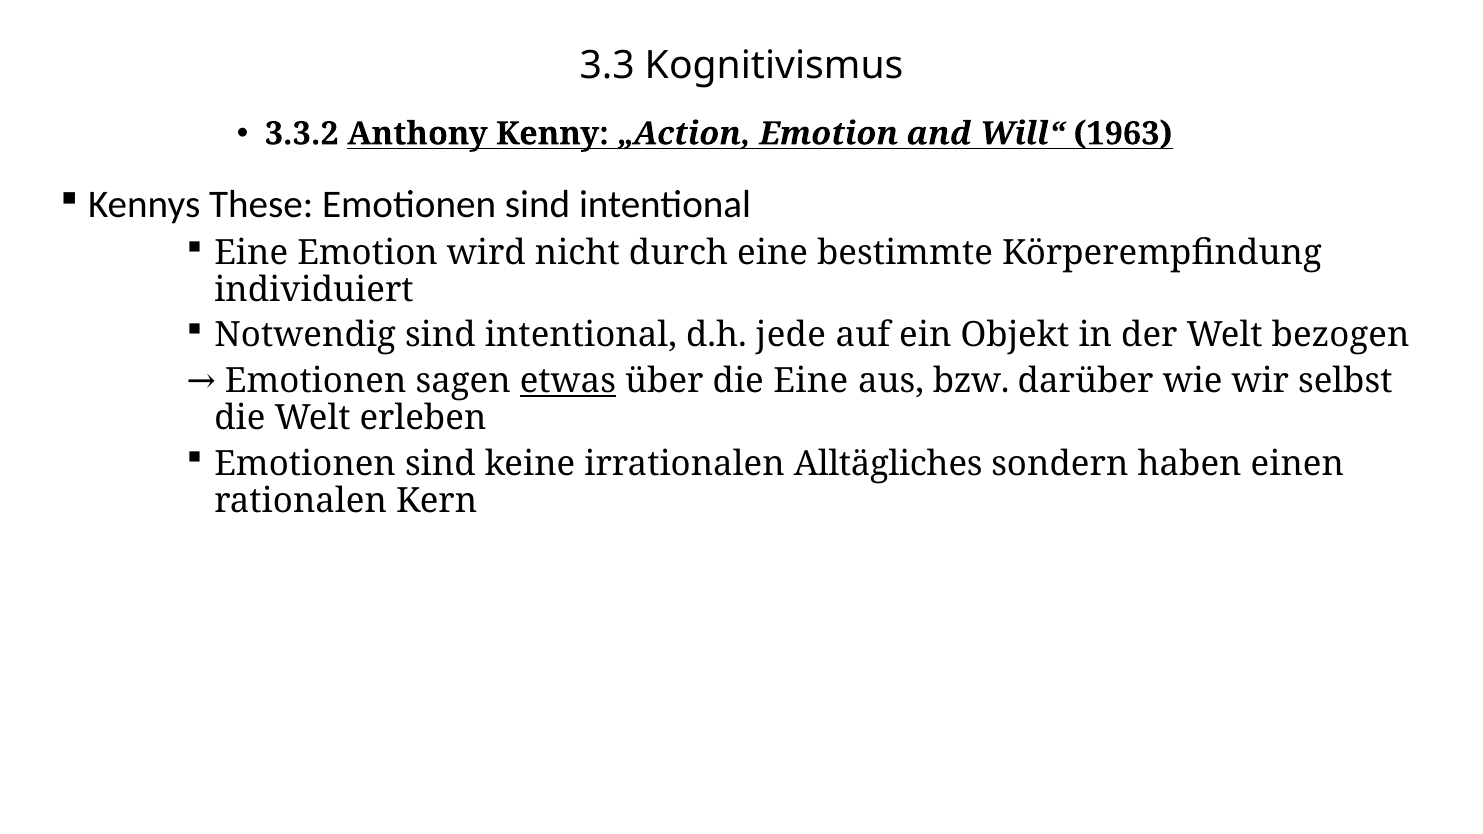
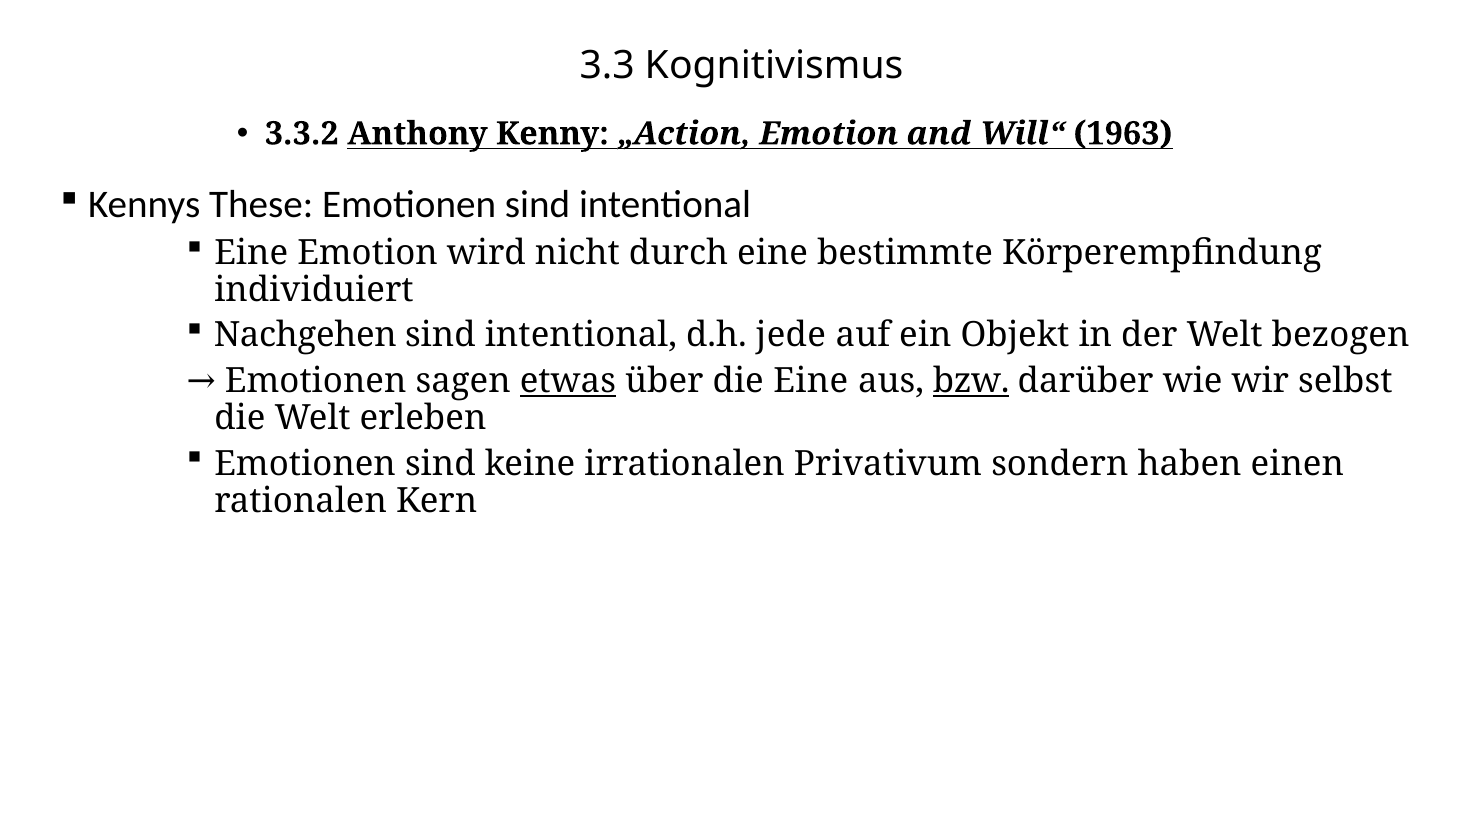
Notwendig: Notwendig -> Nachgehen
bzw underline: none -> present
Alltägliches: Alltägliches -> Privativum
